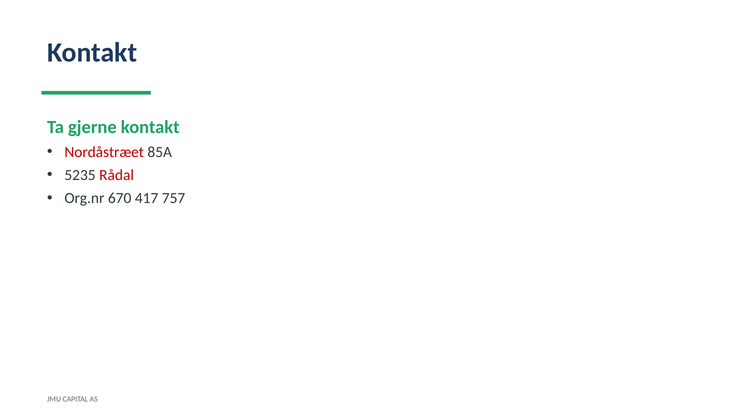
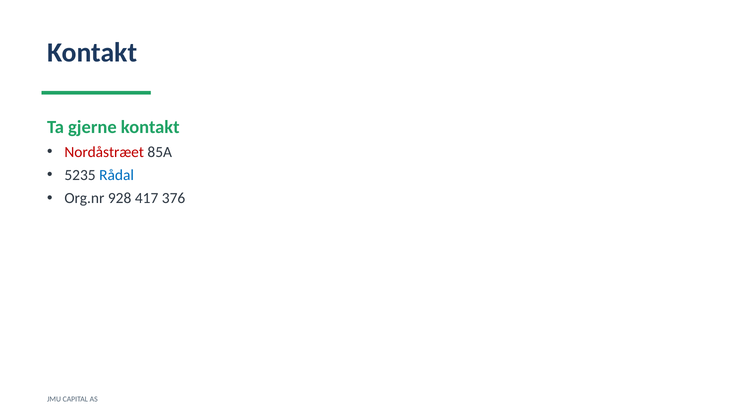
Rådal colour: red -> blue
670: 670 -> 928
757: 757 -> 376
